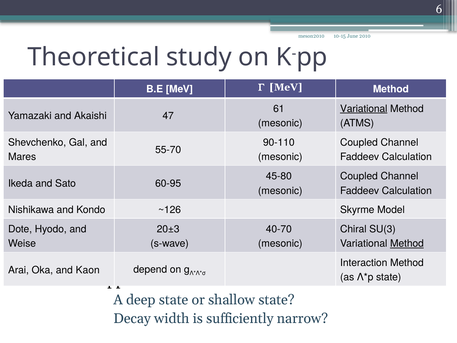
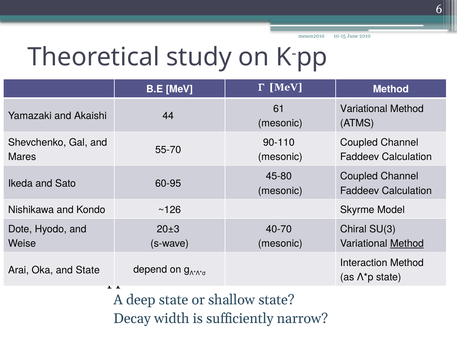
Variational at (364, 109) underline: present -> none
47: 47 -> 44
and Kaon: Kaon -> State
